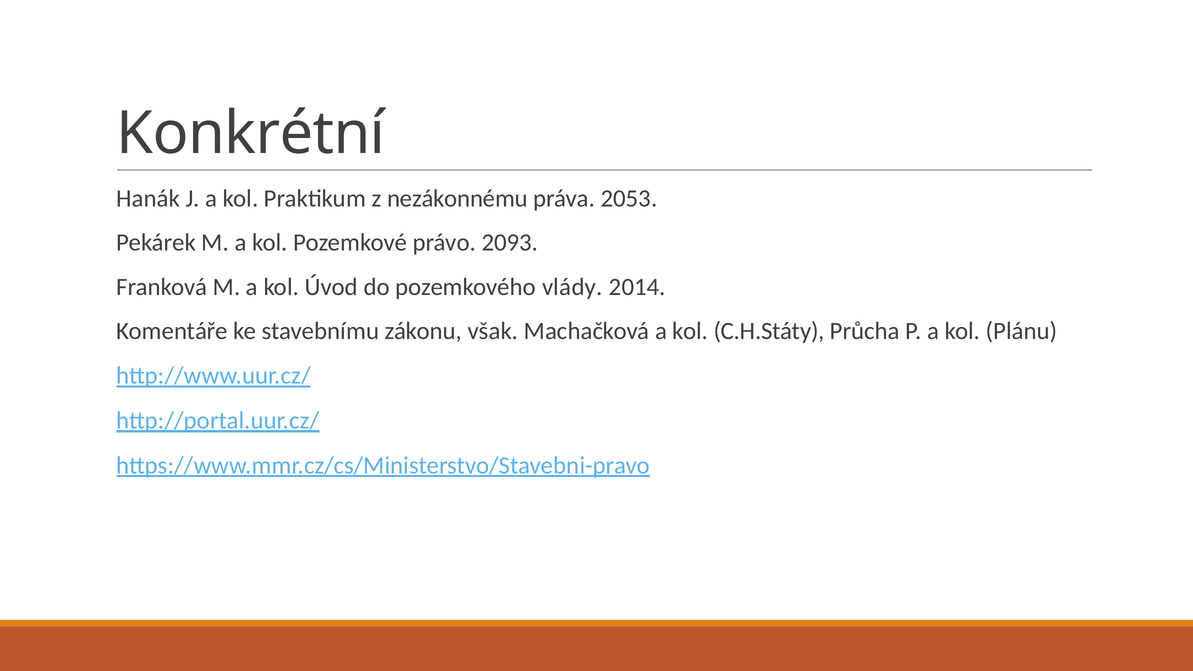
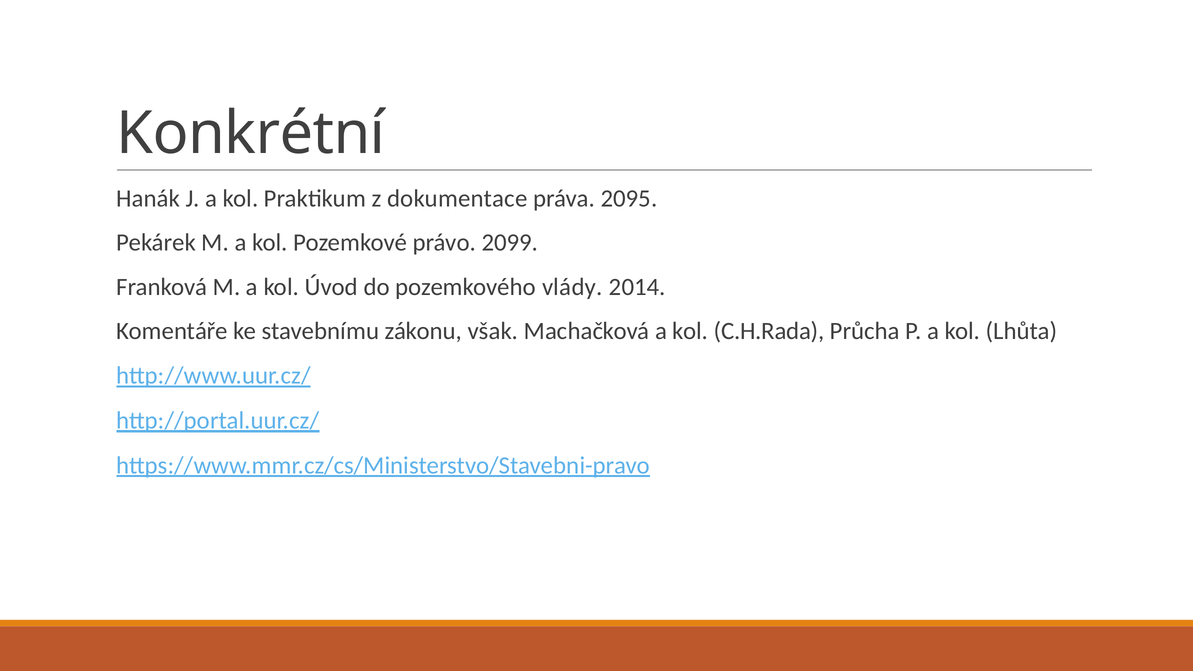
nezákonnému: nezákonnému -> dokumentace
2053: 2053 -> 2095
2093: 2093 -> 2099
C.H.Státy: C.H.Státy -> C.H.Rada
Plánu: Plánu -> Lhůta
